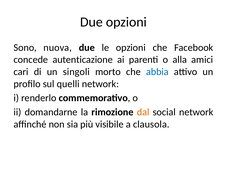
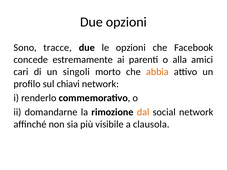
nuova: nuova -> tracce
autenticazione: autenticazione -> estremamente
abbia colour: blue -> orange
quelli: quelli -> chiavi
